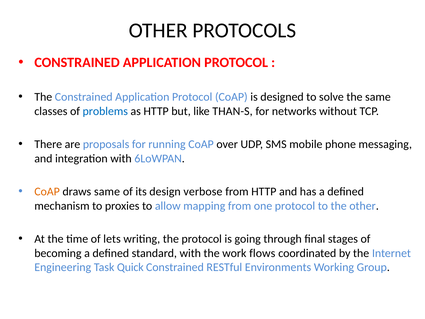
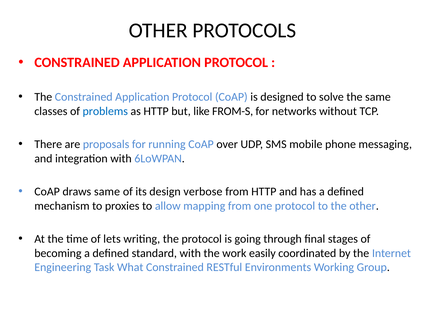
THAN-S: THAN-S -> FROM-S
CoAP at (47, 192) colour: orange -> black
flows: flows -> easily
Quick: Quick -> What
